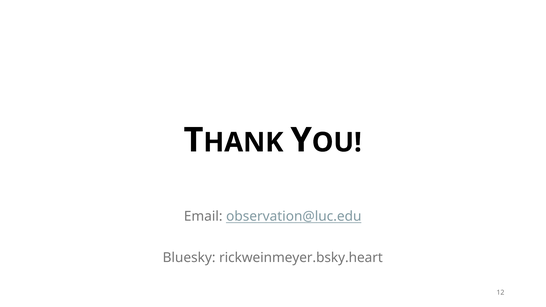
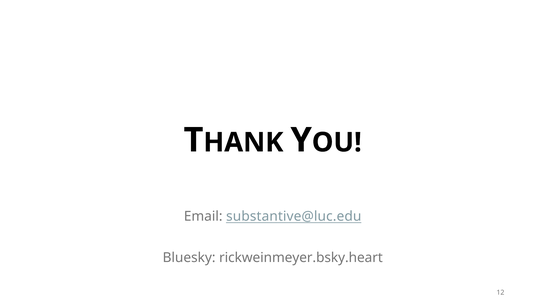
observation@luc.edu: observation@luc.edu -> substantive@luc.edu
